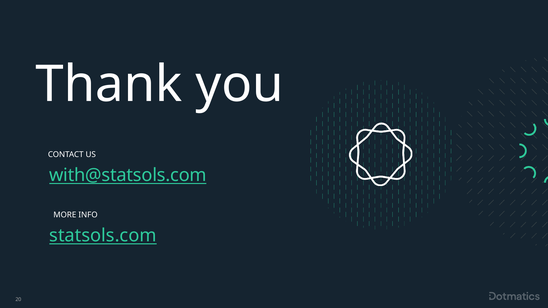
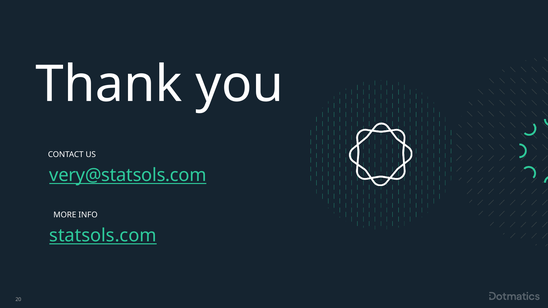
with@statsols.com: with@statsols.com -> very@statsols.com
